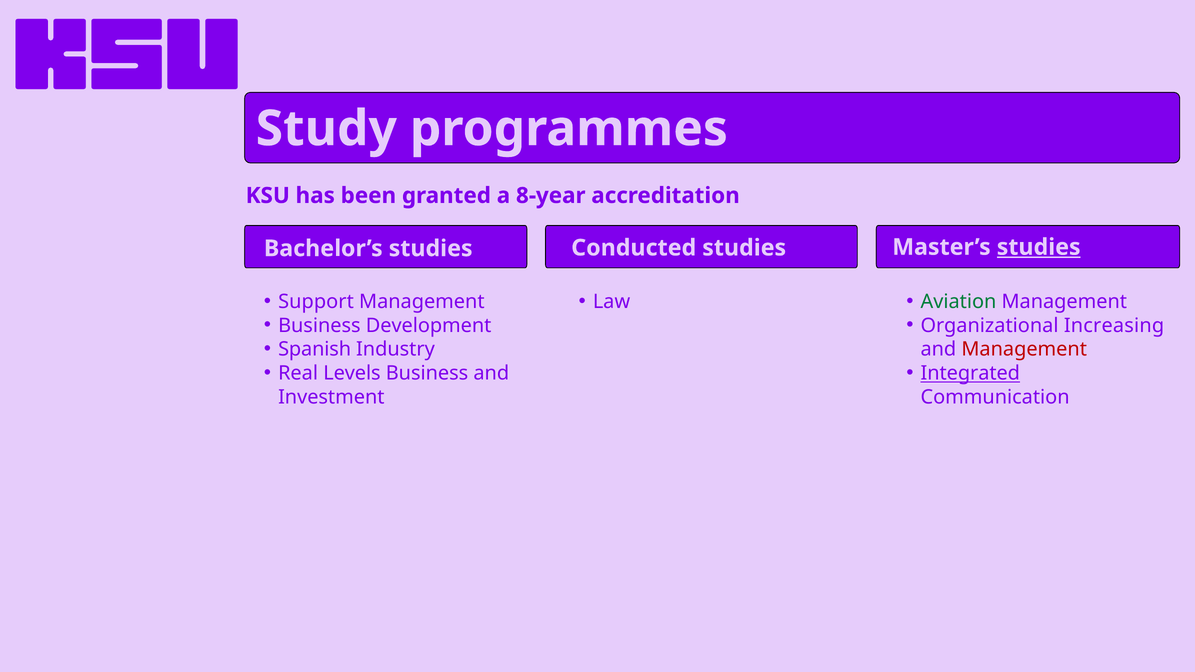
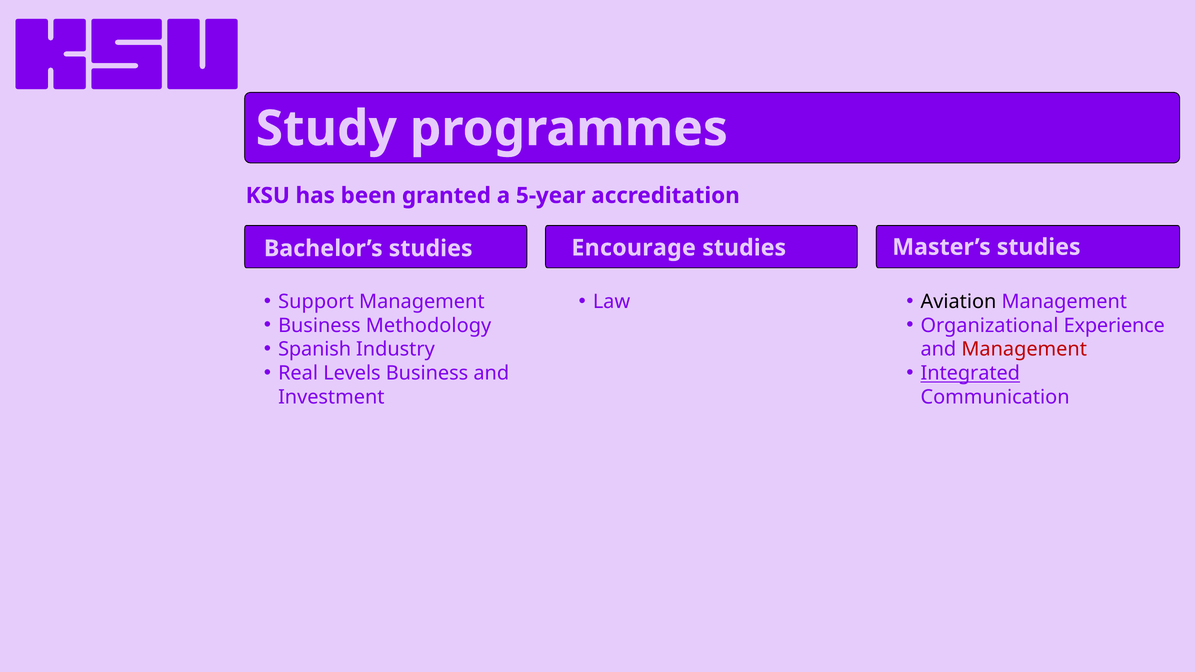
8-year: 8-year -> 5-year
Conducted: Conducted -> Encourage
studies at (1039, 247) underline: present -> none
Aviation colour: green -> black
Development: Development -> Methodology
Increasing: Increasing -> Experience
